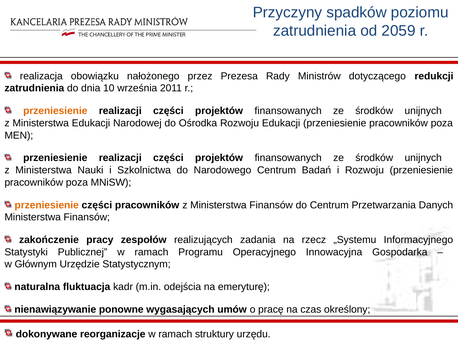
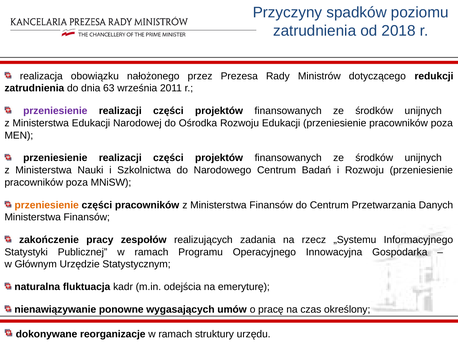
2059: 2059 -> 2018
10: 10 -> 63
przeniesienie at (55, 111) colour: orange -> purple
